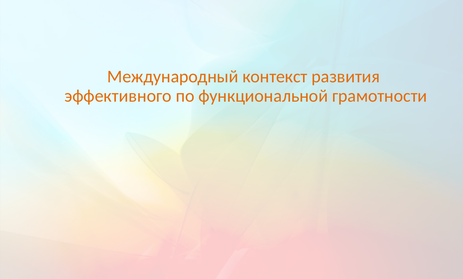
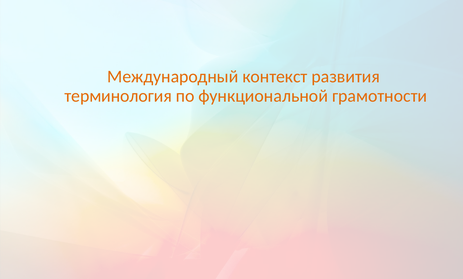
эффективного: эффективного -> терминология
